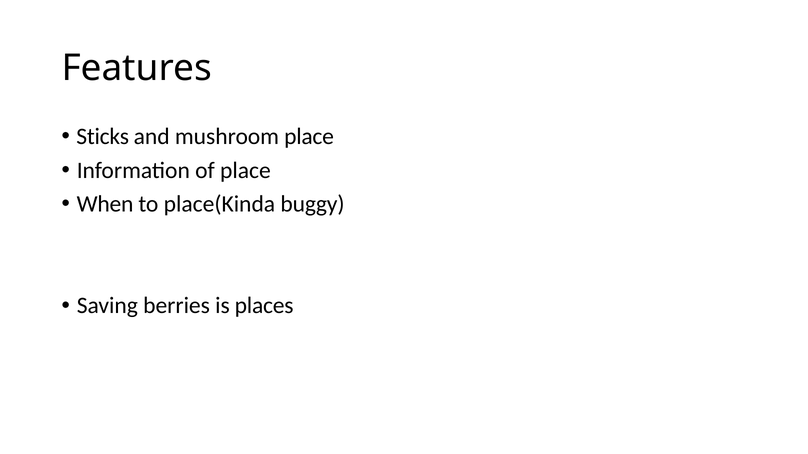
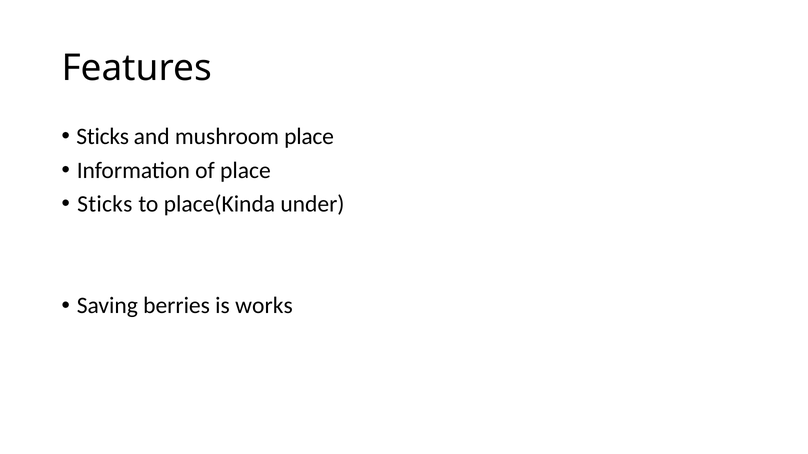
When at (105, 204): When -> Sticks
buggy: buggy -> under
places: places -> works
